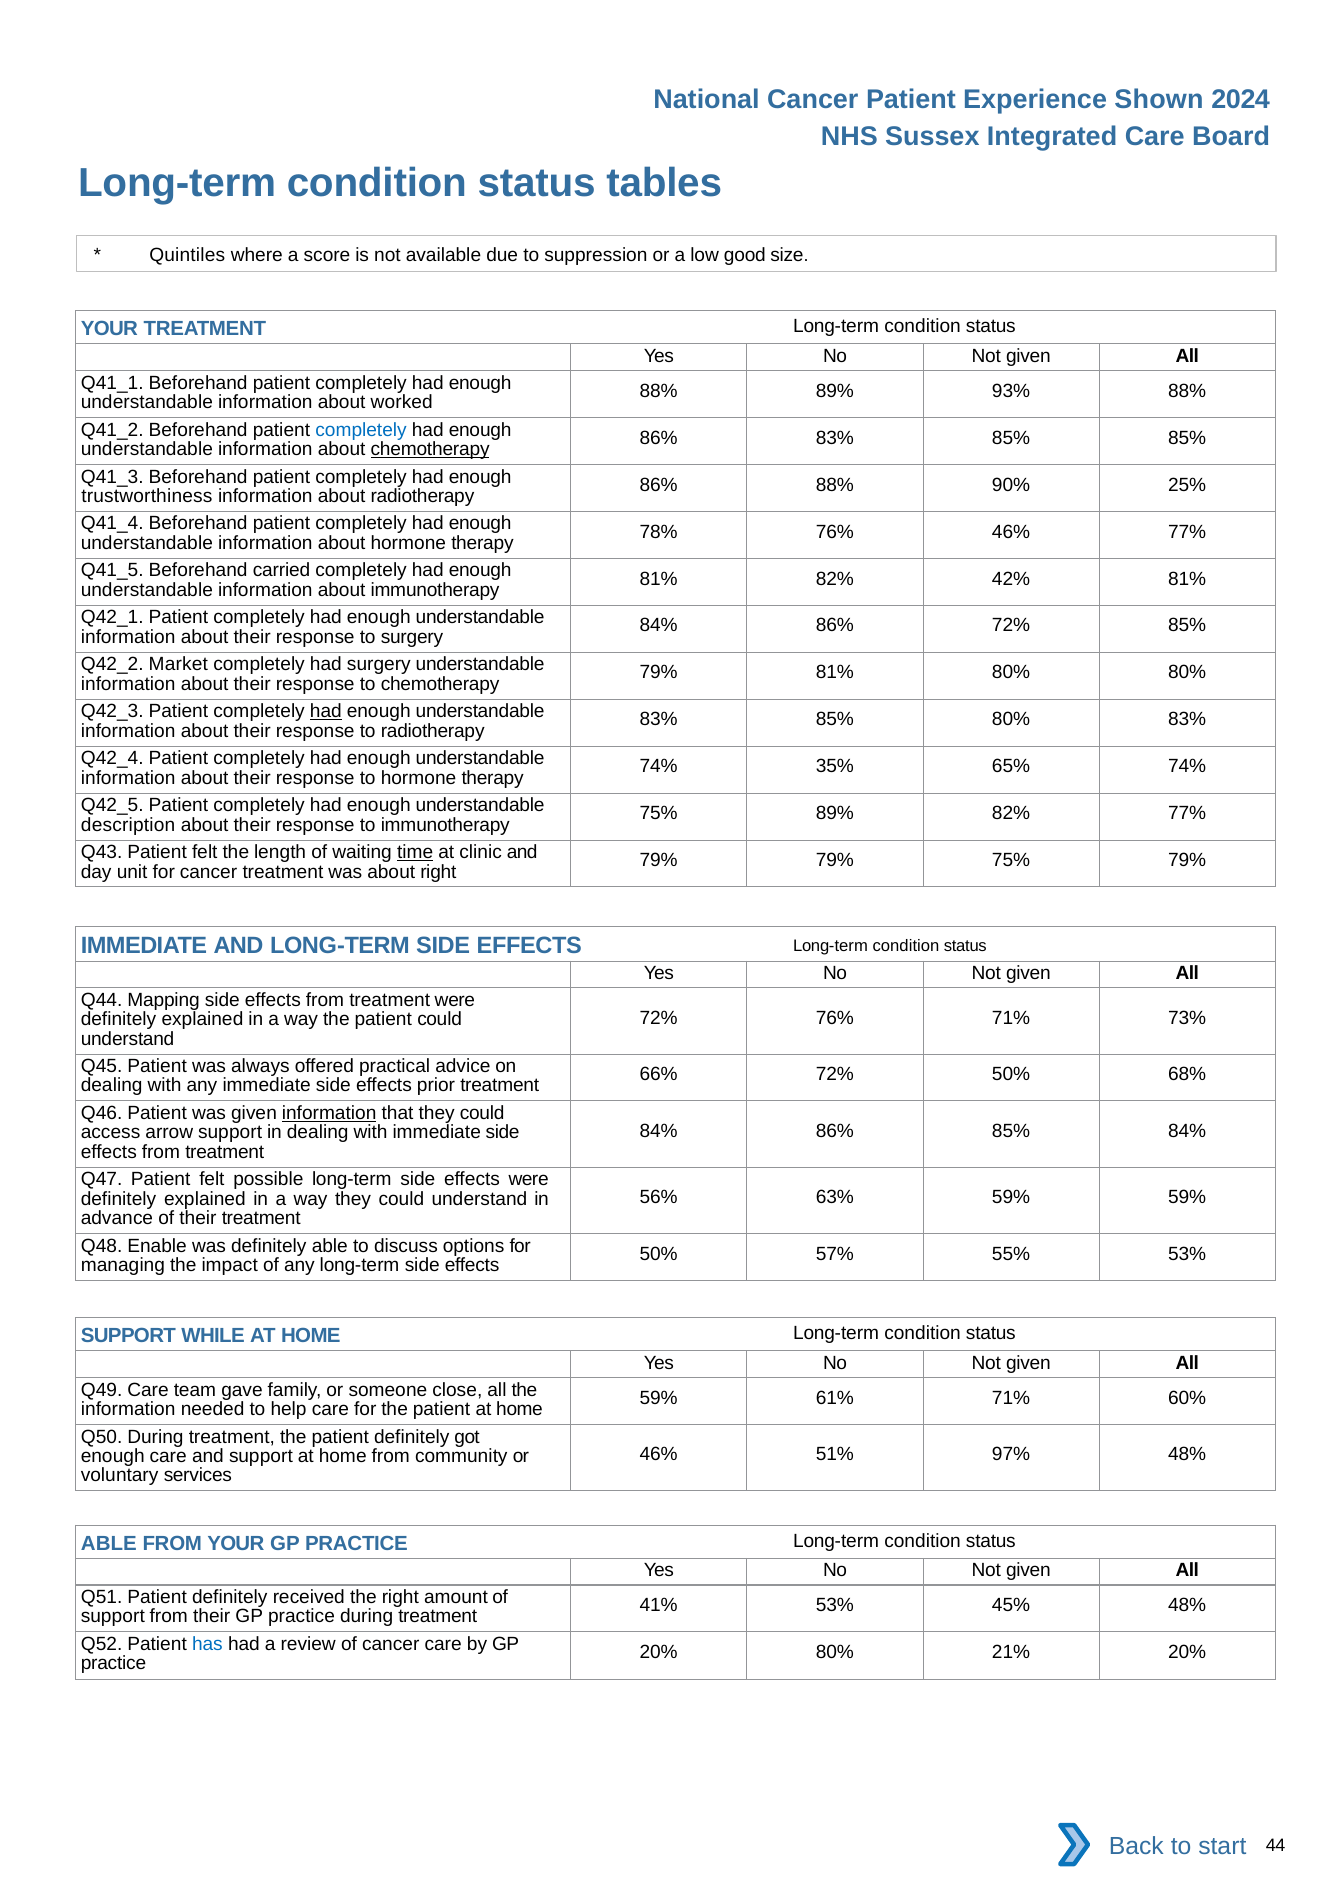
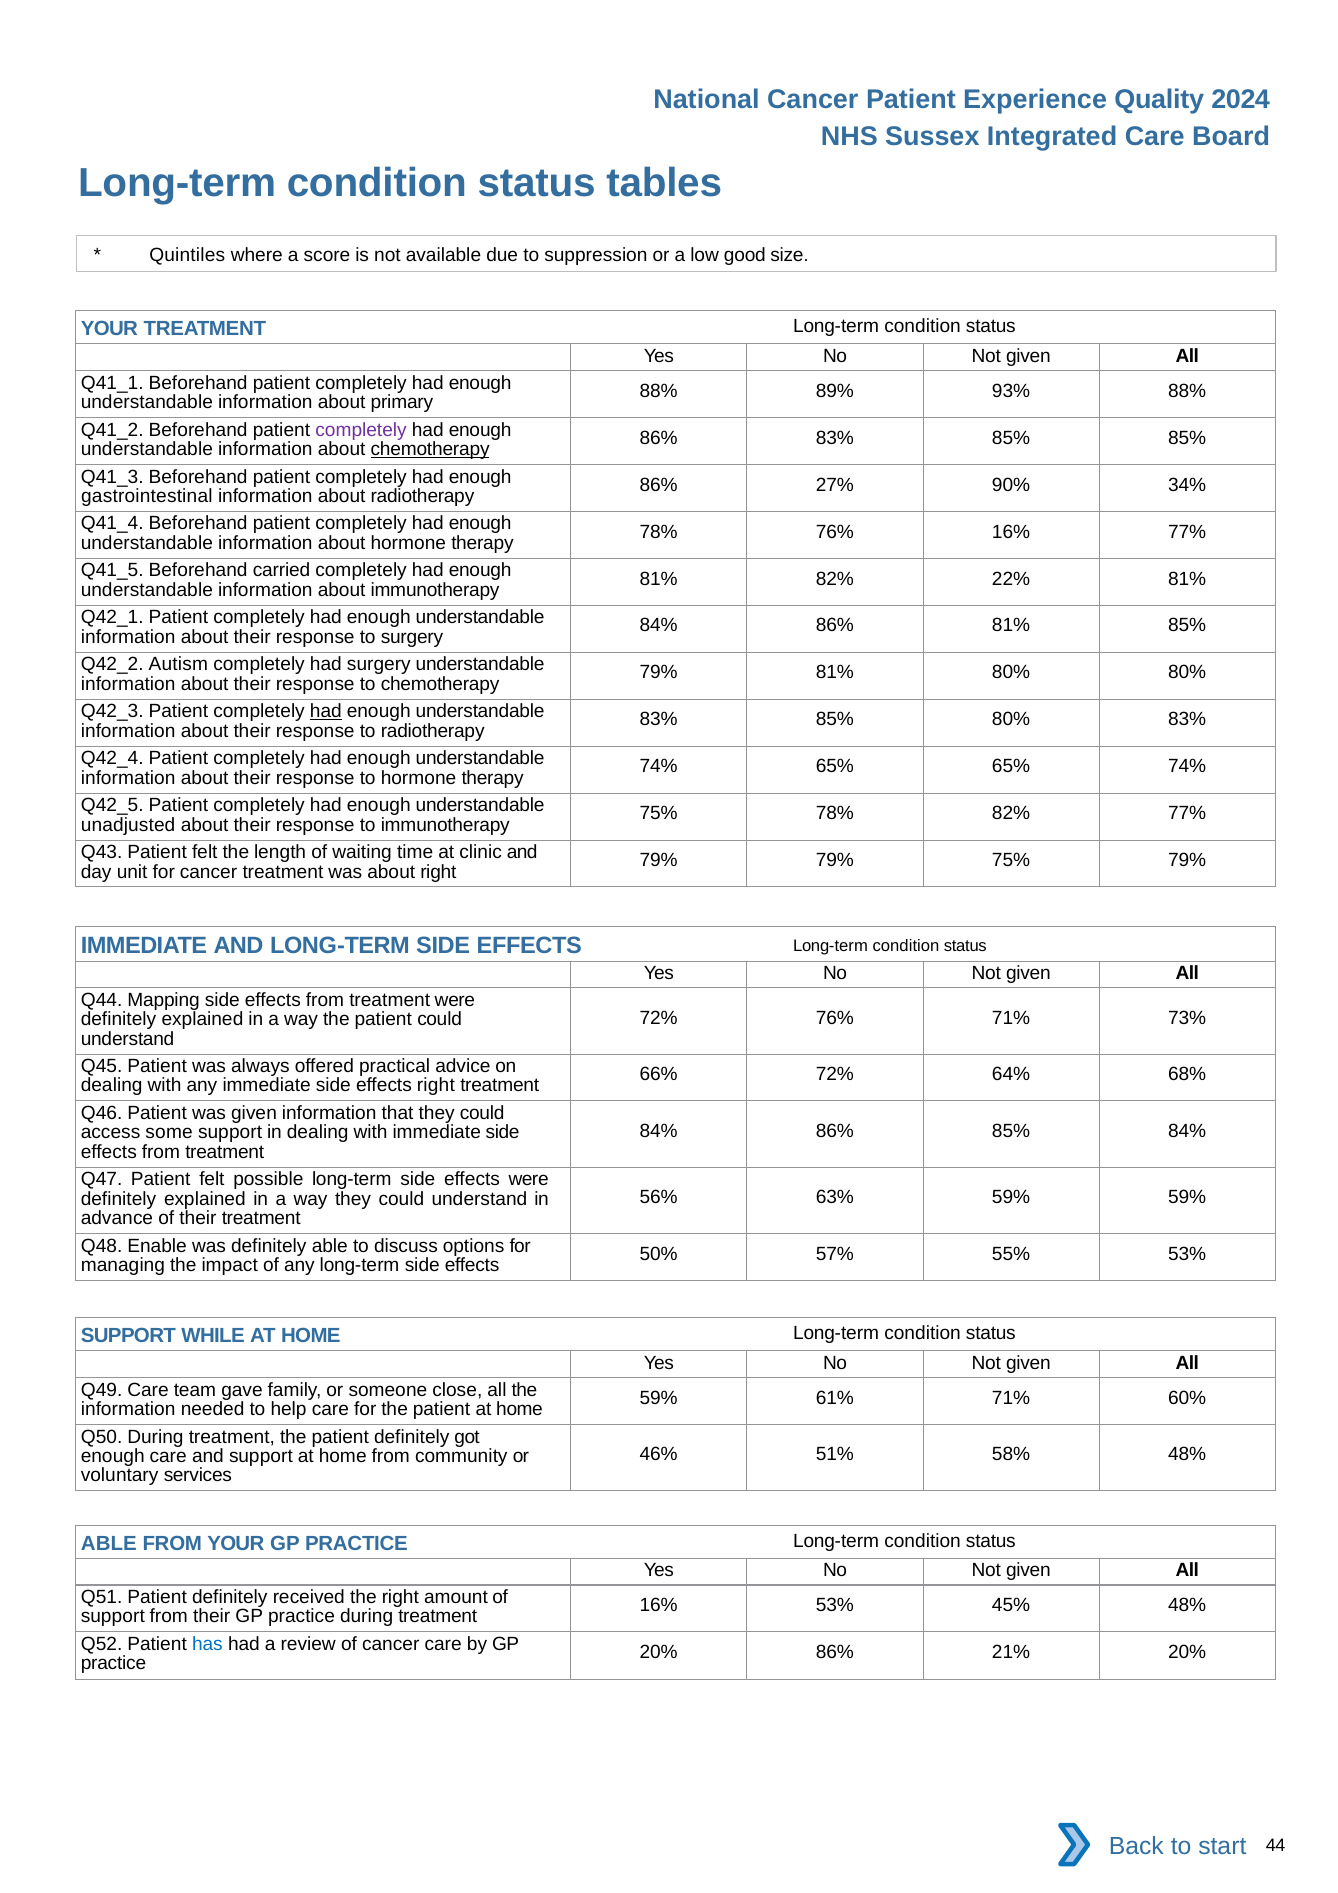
Shown: Shown -> Quality
worked: worked -> primary
completely at (361, 430) colour: blue -> purple
86% 88%: 88% -> 27%
25%: 25% -> 34%
trustworthiness: trustworthiness -> gastrointestinal
76% 46%: 46% -> 16%
42%: 42% -> 22%
86% 72%: 72% -> 81%
Market: Market -> Autism
74% 35%: 35% -> 65%
75% 89%: 89% -> 78%
description: description -> unadjusted
time underline: present -> none
72% 50%: 50% -> 64%
effects prior: prior -> right
information at (329, 1114) underline: present -> none
arrow: arrow -> some
97%: 97% -> 58%
41% at (659, 1606): 41% -> 16%
20% 80%: 80% -> 86%
